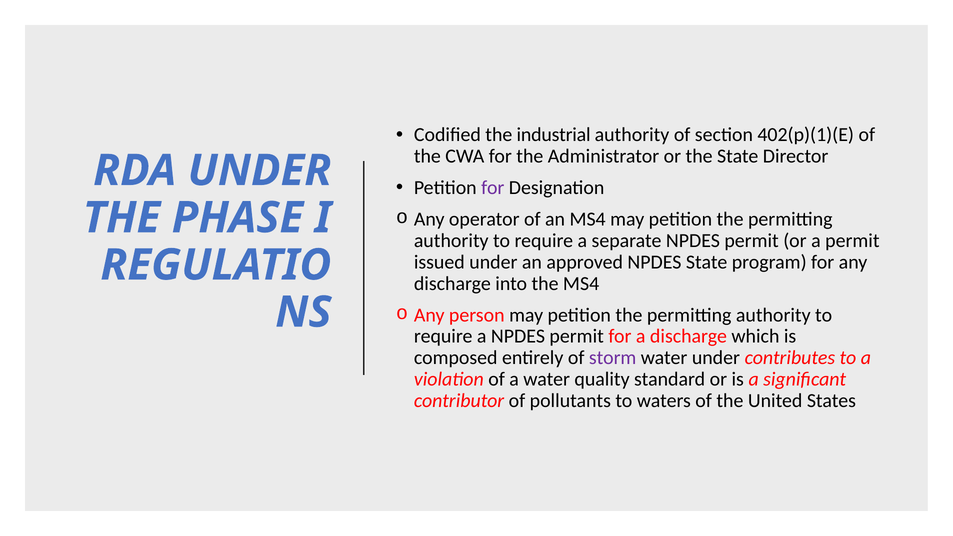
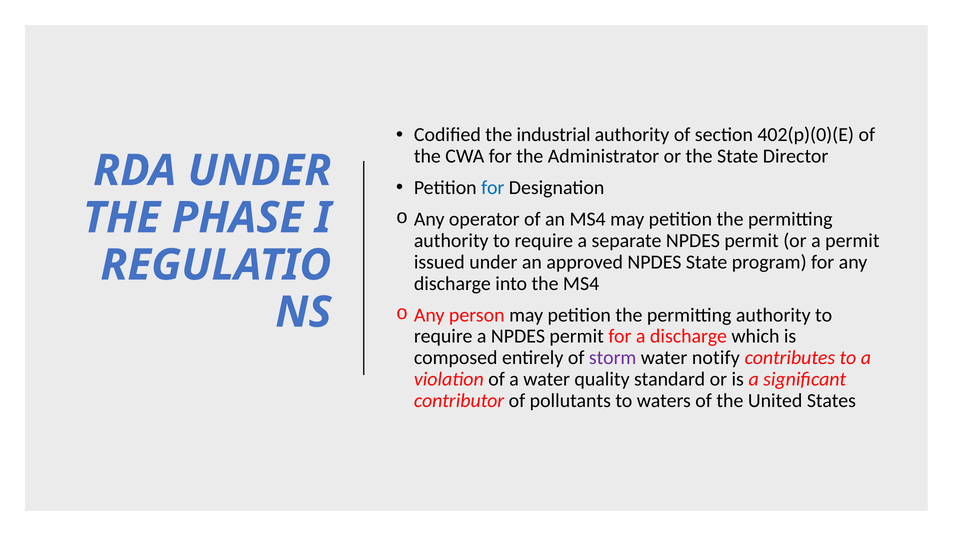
402(p)(1)(E: 402(p)(1)(E -> 402(p)(0)(E
for at (493, 188) colour: purple -> blue
water under: under -> notify
